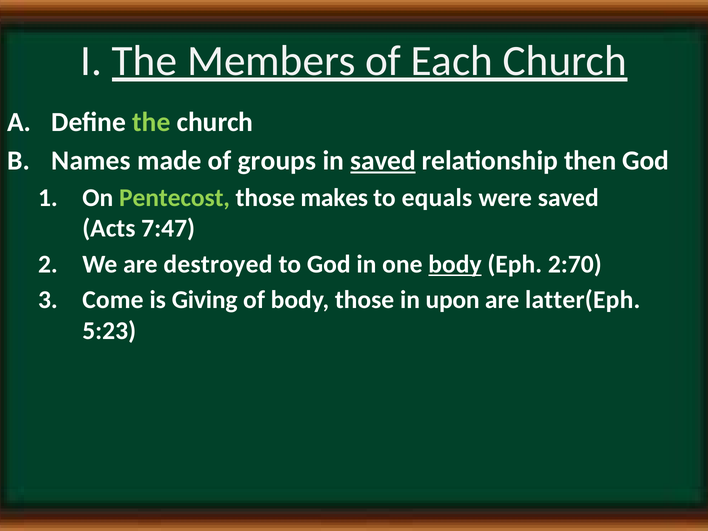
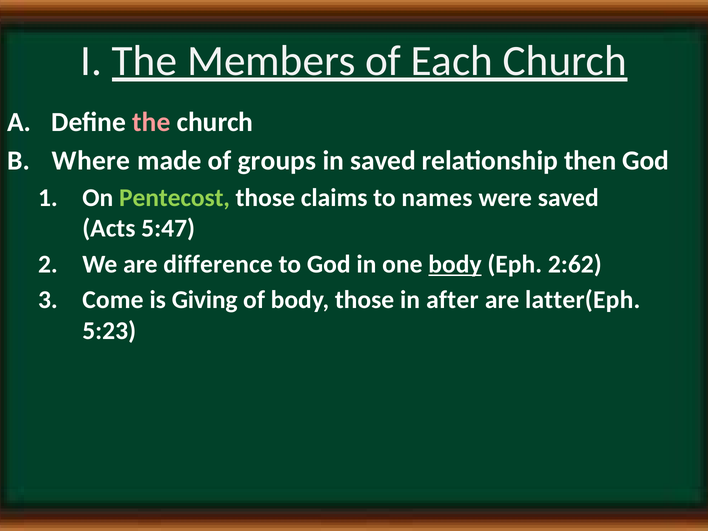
the at (151, 122) colour: light green -> pink
Names: Names -> Where
saved at (383, 161) underline: present -> none
makes: makes -> claims
equals: equals -> names
7:47: 7:47 -> 5:47
destroyed: destroyed -> difference
2:70: 2:70 -> 2:62
upon: upon -> after
